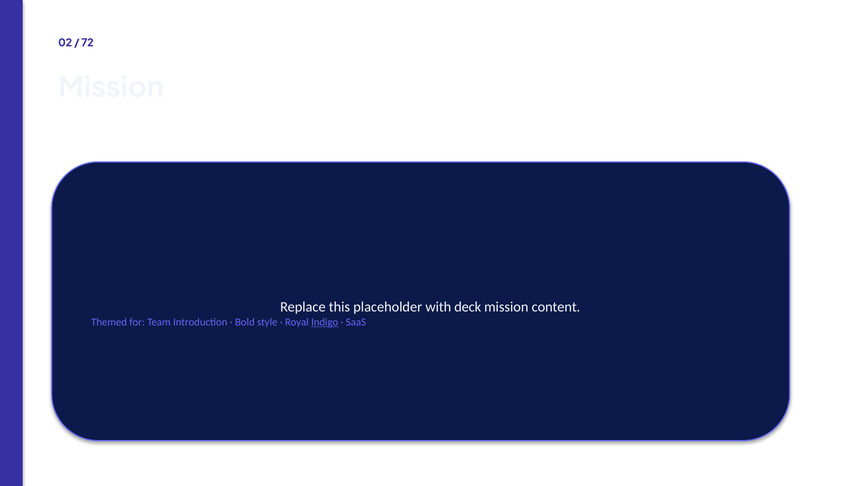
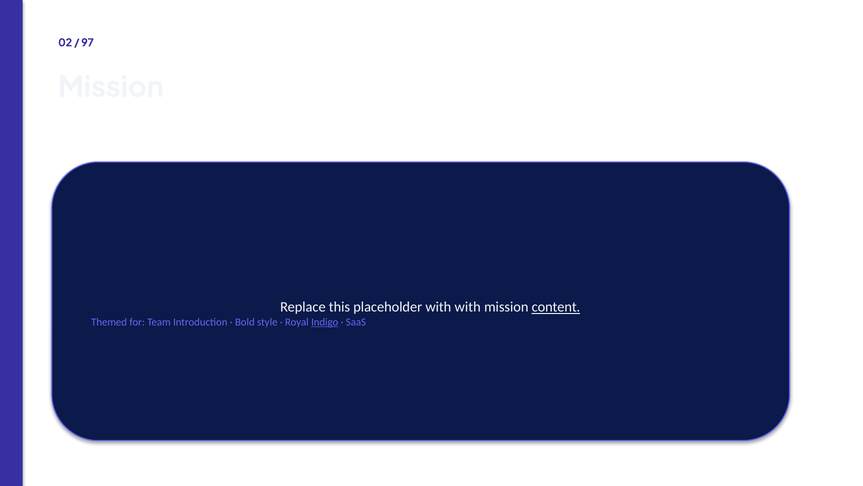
72: 72 -> 97
with deck: deck -> with
content underline: none -> present
